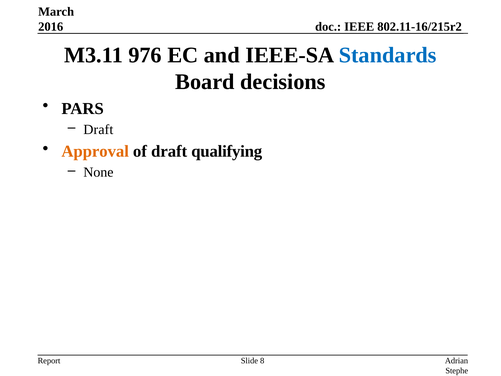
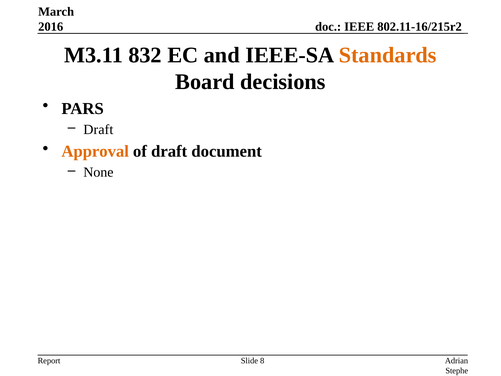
976: 976 -> 832
Standards colour: blue -> orange
qualifying: qualifying -> document
